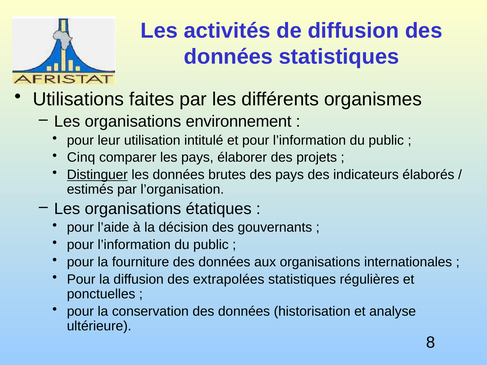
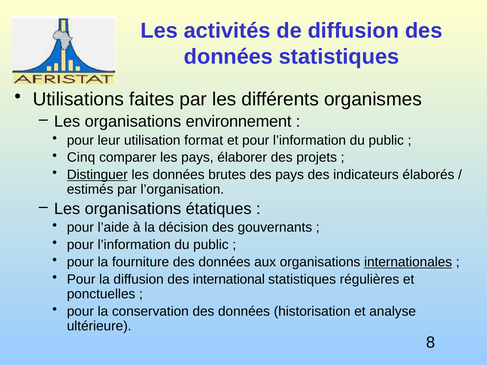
intitulé: intitulé -> format
internationales underline: none -> present
extrapolées: extrapolées -> international
